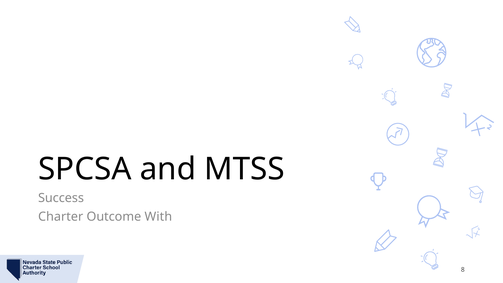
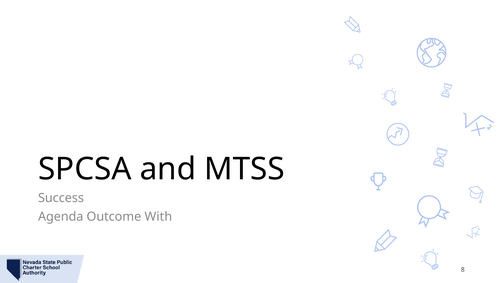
Charter: Charter -> Agenda
